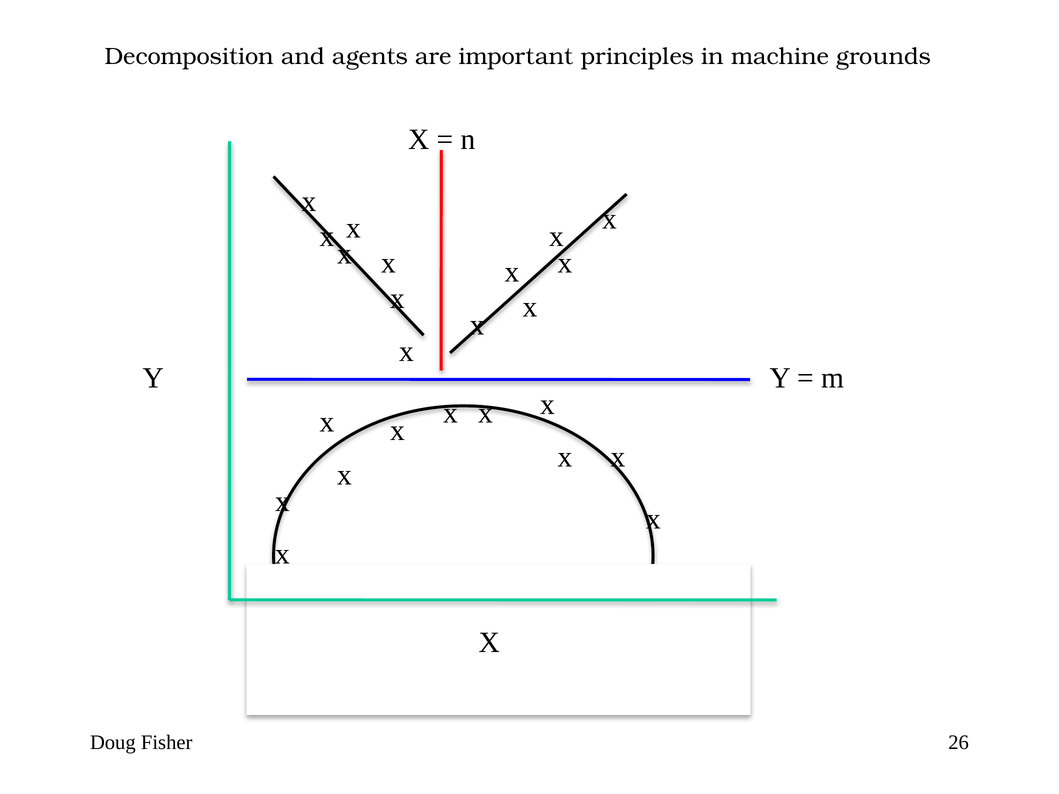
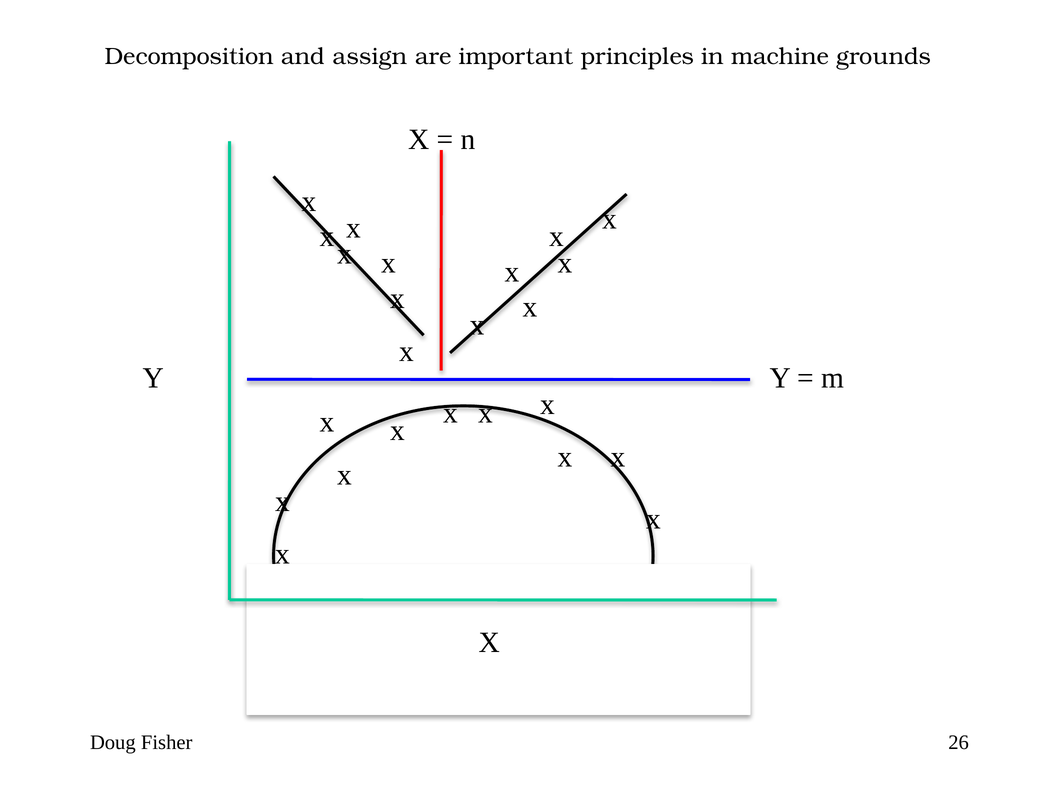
agents: agents -> assign
